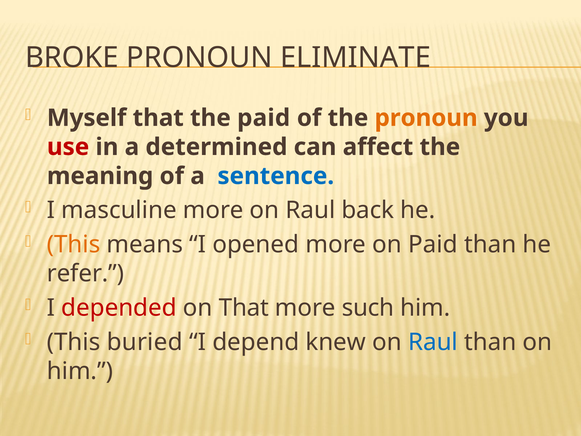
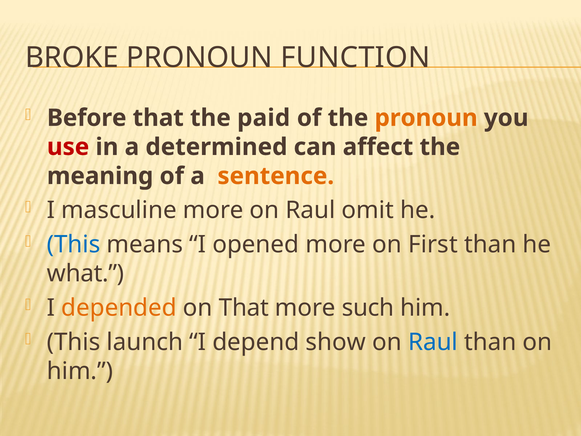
ELIMINATE: ELIMINATE -> FUNCTION
Myself: Myself -> Before
sentence colour: blue -> orange
back: back -> omit
This at (74, 244) colour: orange -> blue
on Paid: Paid -> First
refer: refer -> what
depended colour: red -> orange
buried: buried -> launch
knew: knew -> show
